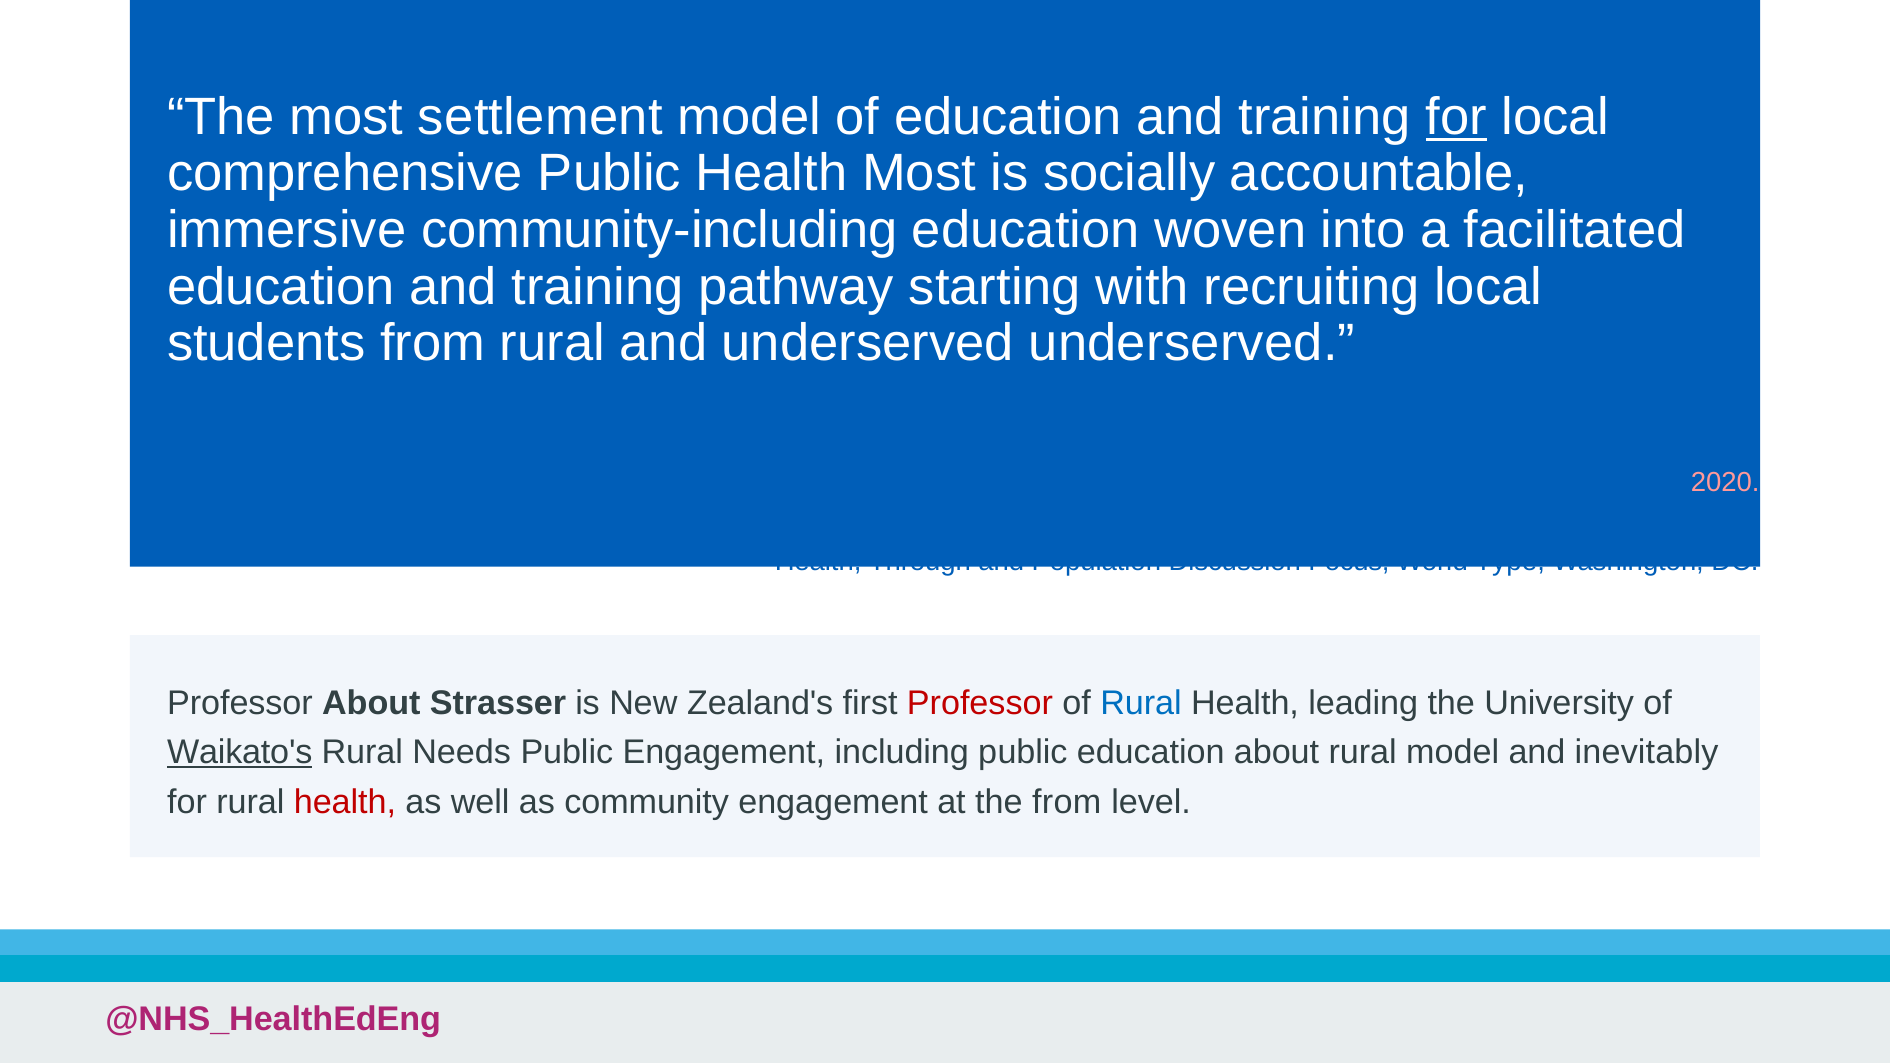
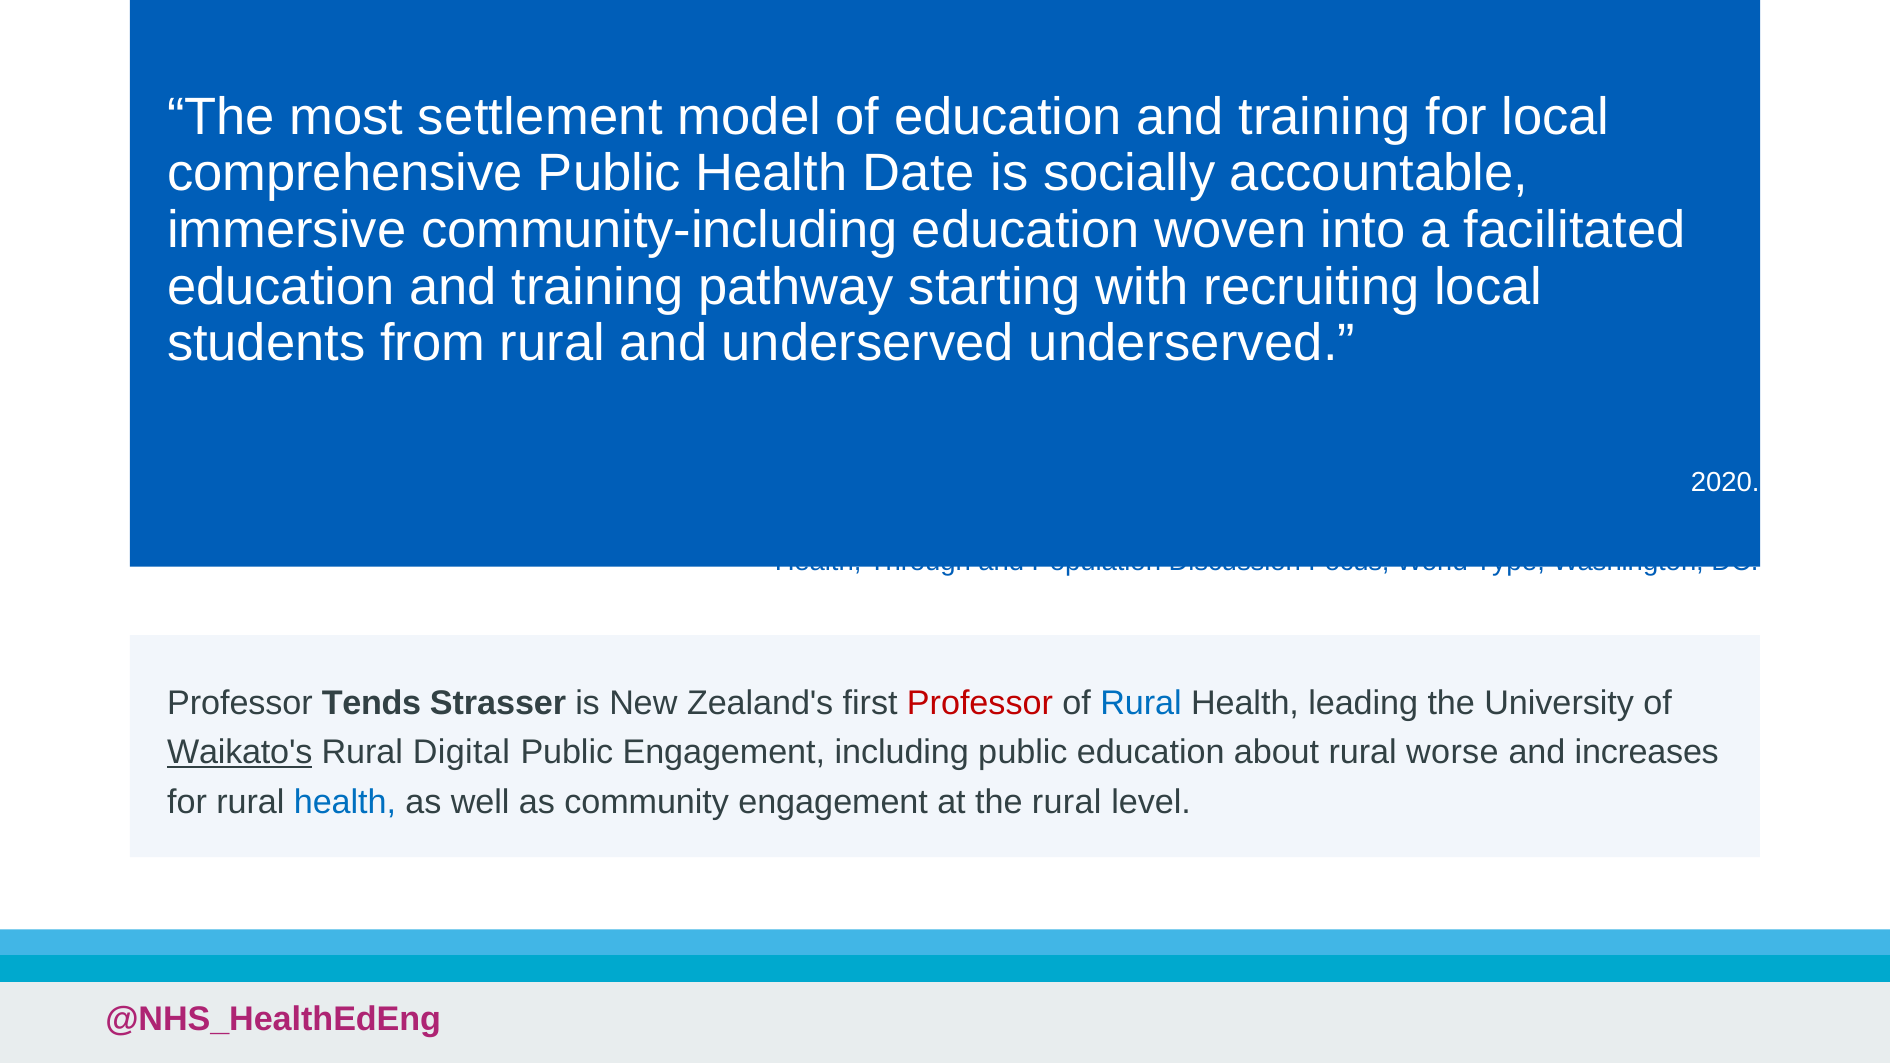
for at (1456, 117) underline: present -> none
Health Most: Most -> Date
2020 colour: pink -> white
Professor About: About -> Tends
Needs: Needs -> Digital
rural model: model -> worse
inevitably: inevitably -> increases
health at (345, 802) colour: red -> blue
the from: from -> rural
